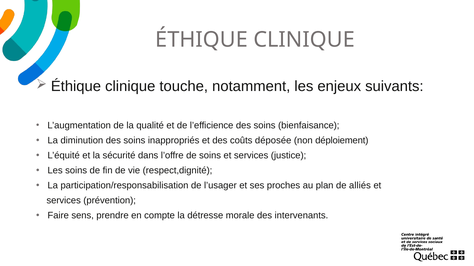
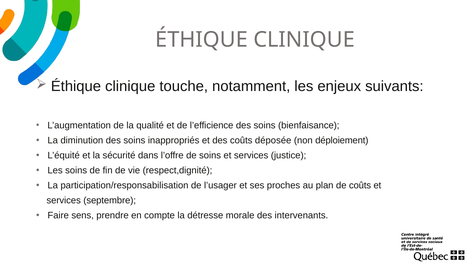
de alliés: alliés -> coûts
prévention: prévention -> septembre
